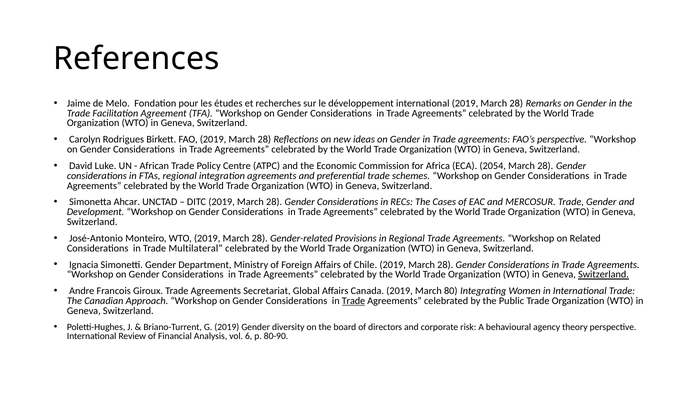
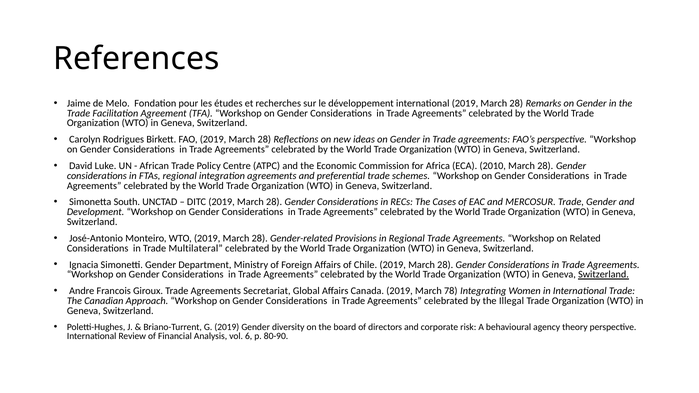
2054: 2054 -> 2010
Ahcar: Ahcar -> South
80: 80 -> 78
Trade at (353, 301) underline: present -> none
Public: Public -> Illegal
